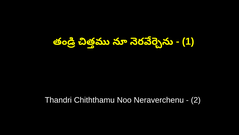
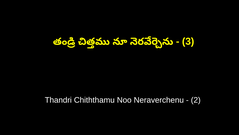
1: 1 -> 3
